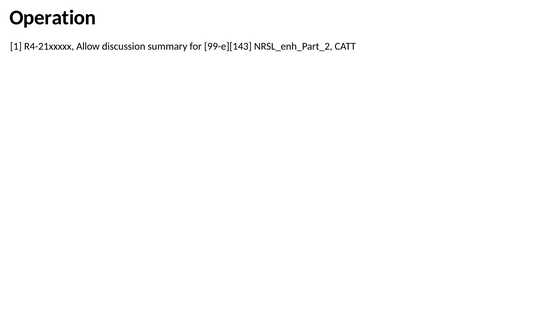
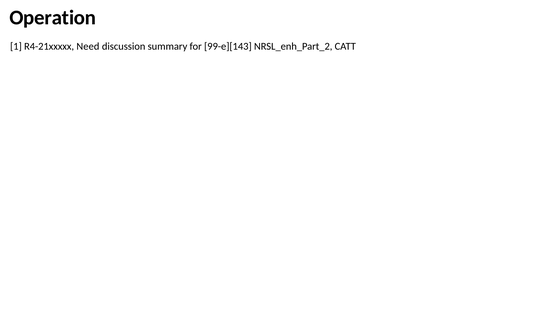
Allow: Allow -> Need
